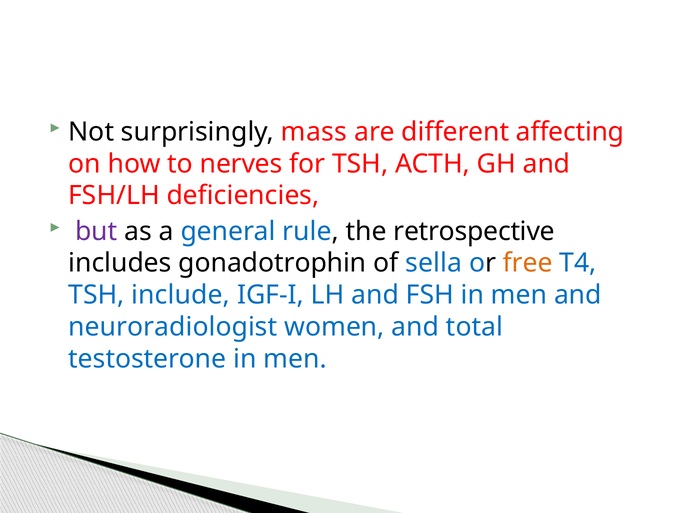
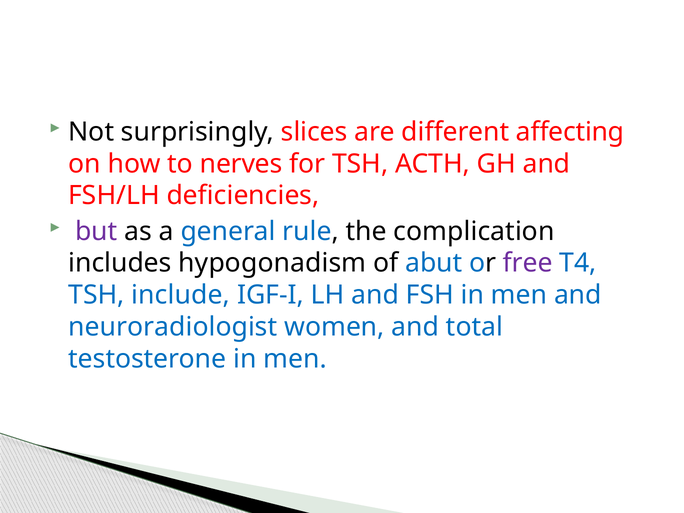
mass: mass -> slices
retrospective: retrospective -> complication
gonadotrophin: gonadotrophin -> hypogonadism
sella: sella -> abut
free colour: orange -> purple
